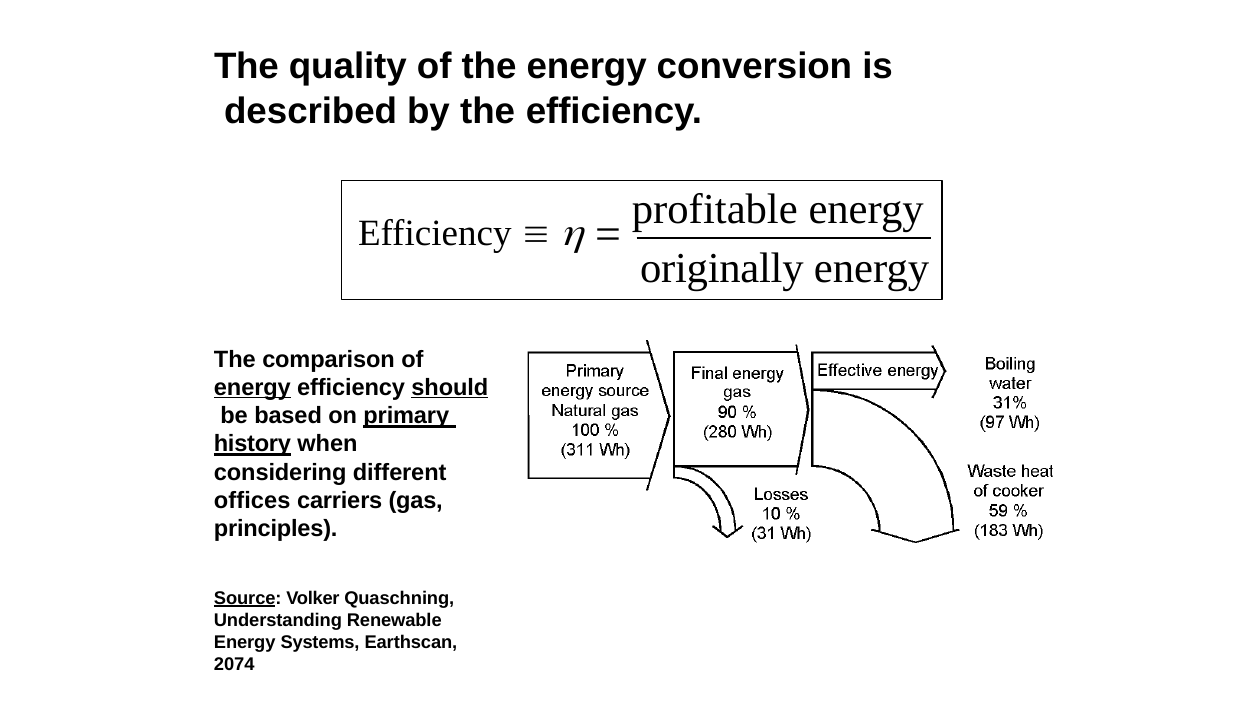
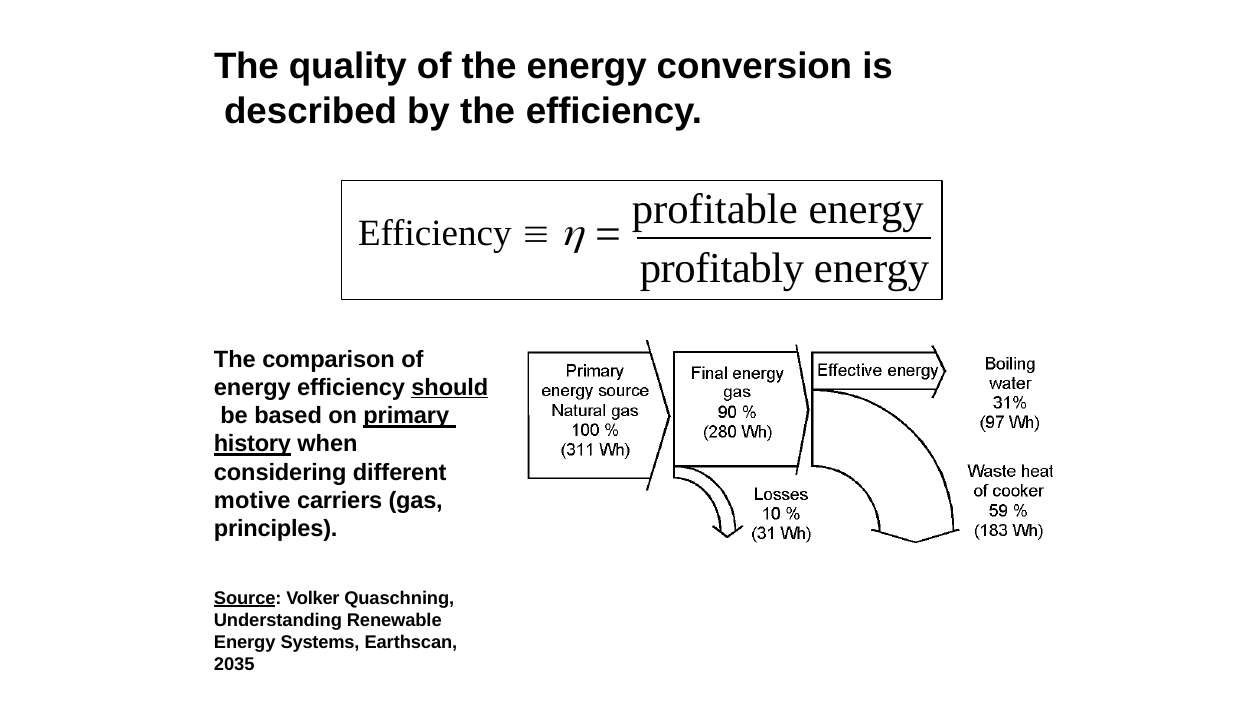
originally: originally -> profitably
energy at (252, 388) underline: present -> none
offices: offices -> motive
2074: 2074 -> 2035
